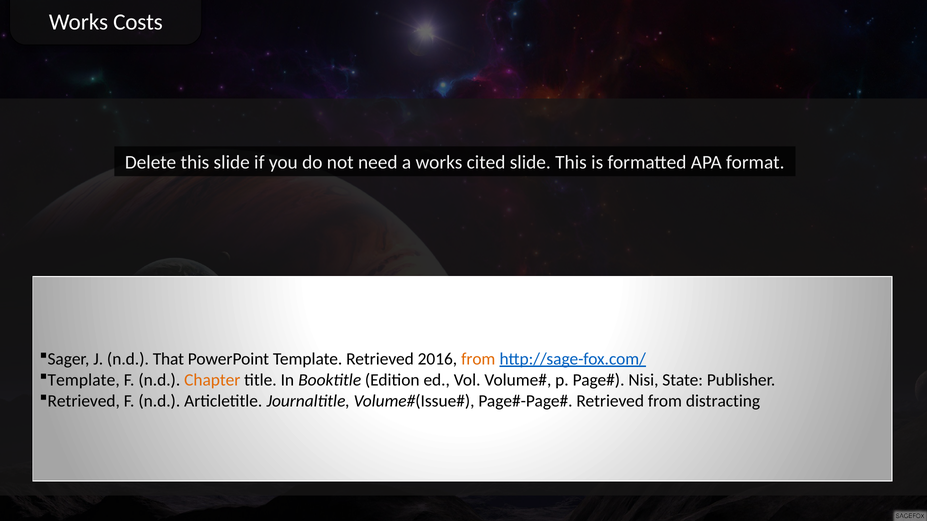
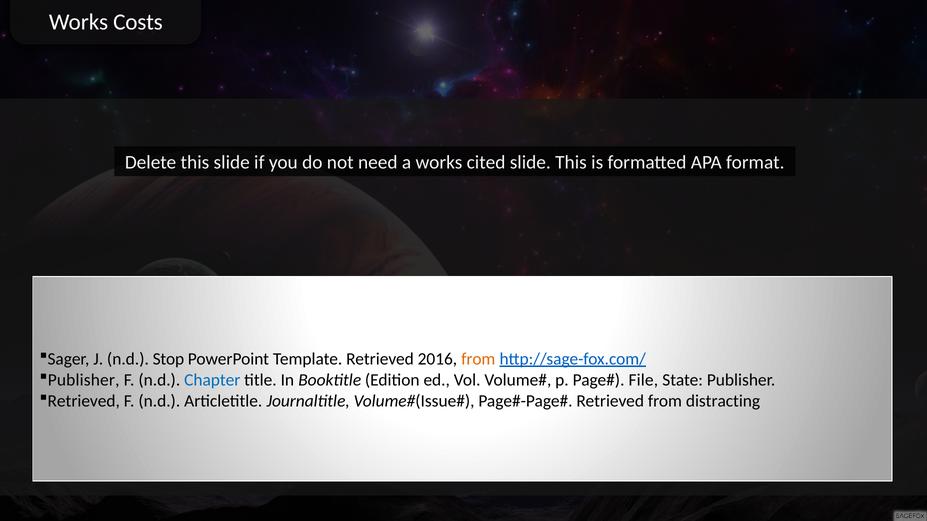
That: That -> Stop
Template at (84, 380): Template -> Publisher
Chapter colour: orange -> blue
Nisi: Nisi -> File
